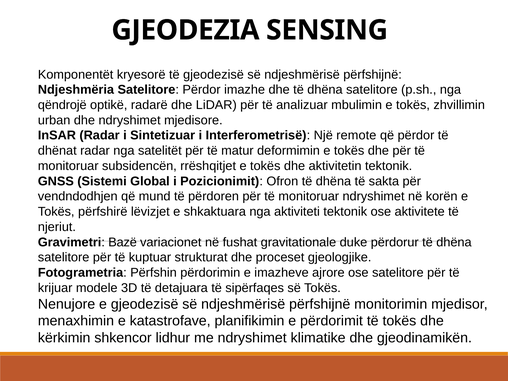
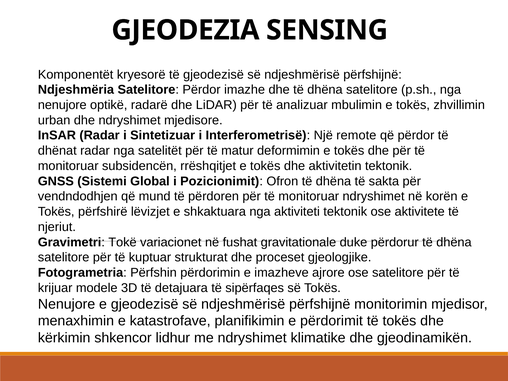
qëndrojë at (62, 105): qëndrojë -> nenujore
Bazë: Bazë -> Tokë
